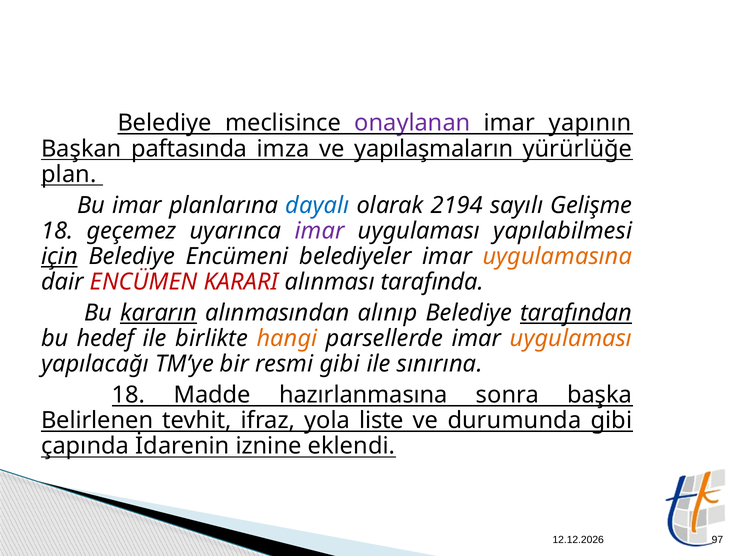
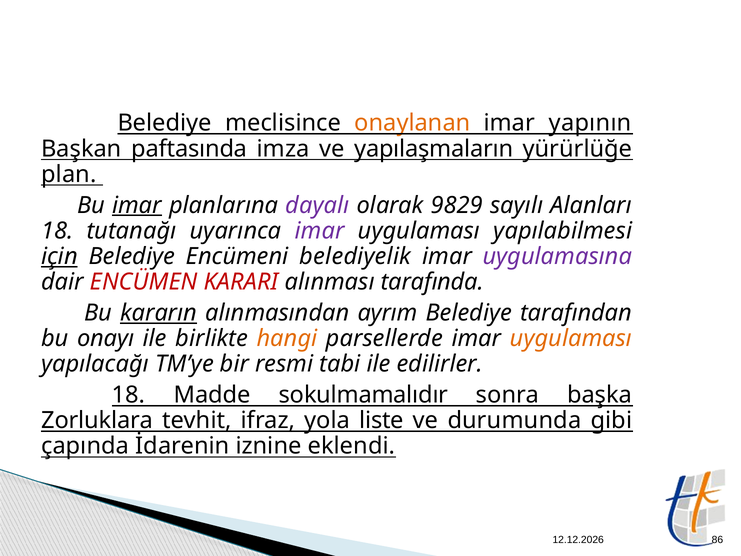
onaylanan colour: purple -> orange
imar at (137, 205) underline: none -> present
dayalı colour: blue -> purple
2194: 2194 -> 9829
Gelişme: Gelişme -> Alanları
geçemez: geçemez -> tutanağı
belediyeler: belediyeler -> belediyelik
uygulamasına colour: orange -> purple
alınıp: alınıp -> ayrım
tarafından underline: present -> none
hedef: hedef -> onayı
resmi gibi: gibi -> tabi
sınırına: sınırına -> edilirler
hazırlanmasına: hazırlanmasına -> sokulmamalıdır
Belirlenen: Belirlenen -> Zorluklara
97: 97 -> 86
